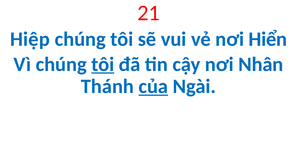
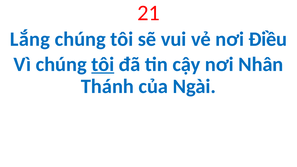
Hiệp: Hiệp -> Lắng
Hiển: Hiển -> Điều
của underline: present -> none
